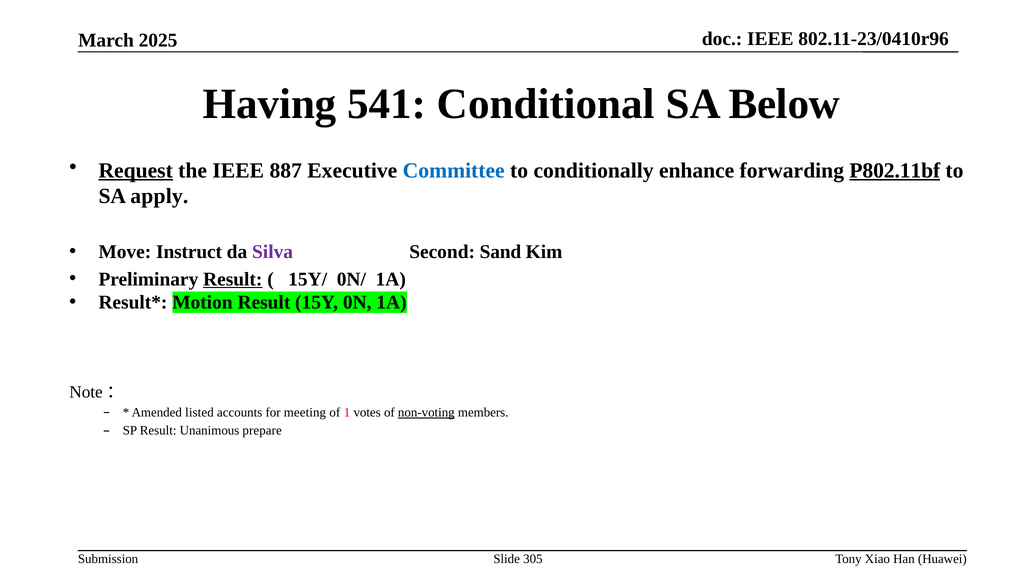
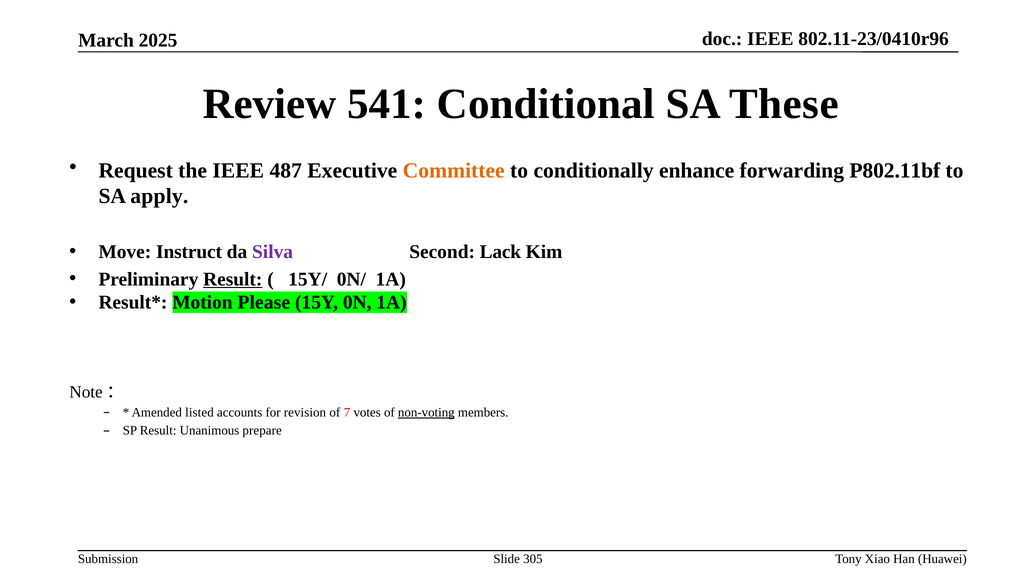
Having: Having -> Review
Below: Below -> These
Request underline: present -> none
887: 887 -> 487
Committee colour: blue -> orange
P802.11bf underline: present -> none
Sand: Sand -> Lack
Motion Result: Result -> Please
meeting: meeting -> revision
1: 1 -> 7
